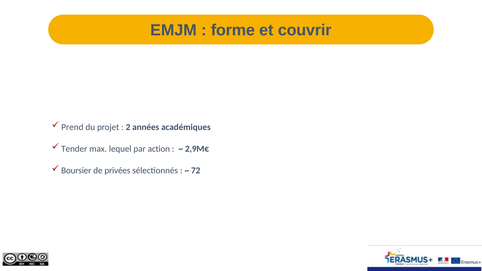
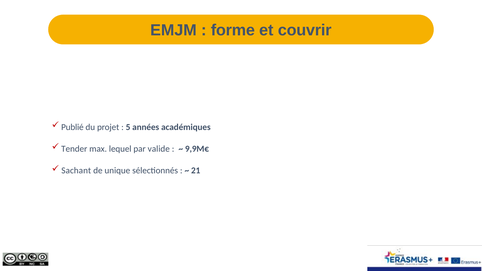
Prend: Prend -> Publié
2: 2 -> 5
action: action -> valide
2,9M€: 2,9M€ -> 9,9M€
Boursier: Boursier -> Sachant
privées: privées -> unique
72: 72 -> 21
